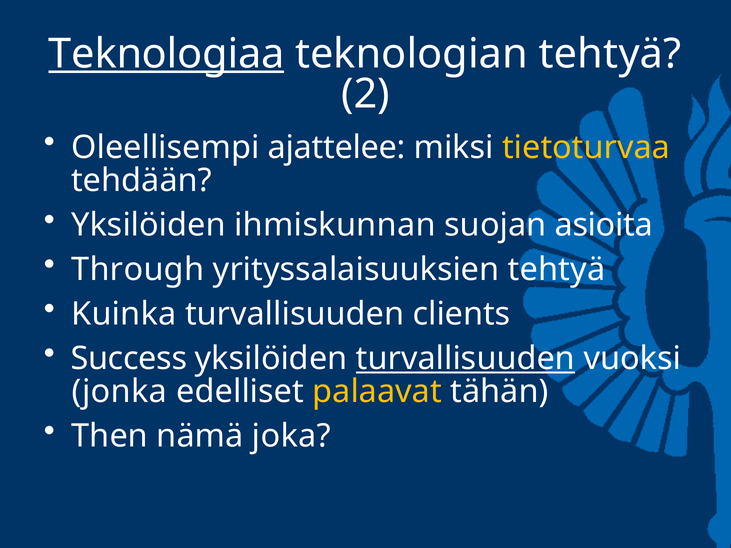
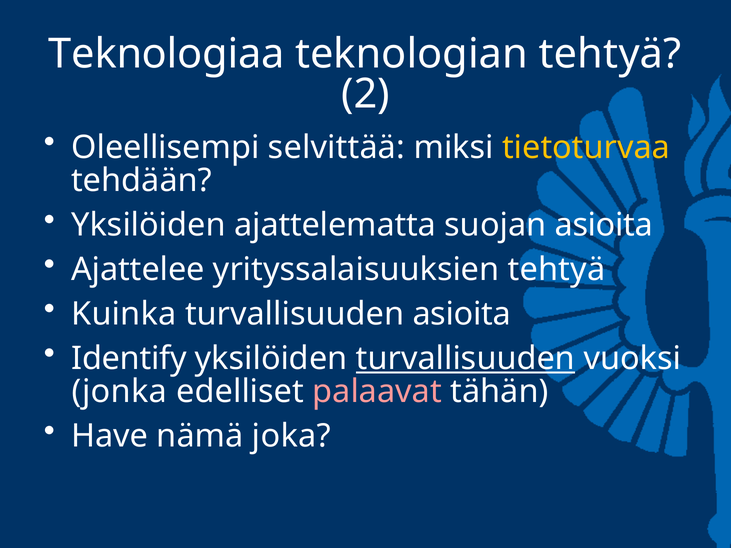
Teknologiaa underline: present -> none
ajattelee: ajattelee -> selvittää
ihmiskunnan: ihmiskunnan -> ajattelematta
Through: Through -> Ajattelee
turvallisuuden clients: clients -> asioita
Success: Success -> Identify
palaavat colour: yellow -> pink
Then: Then -> Have
